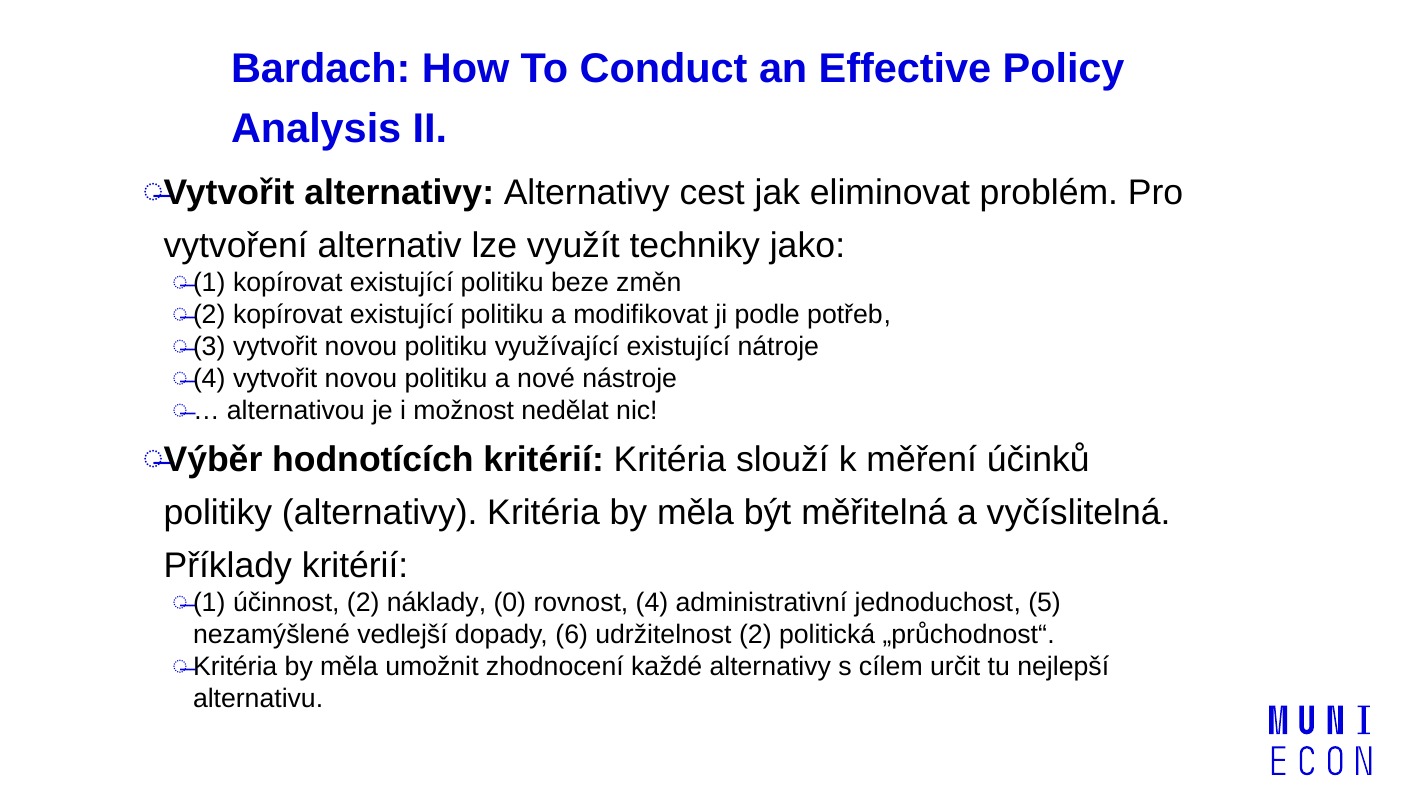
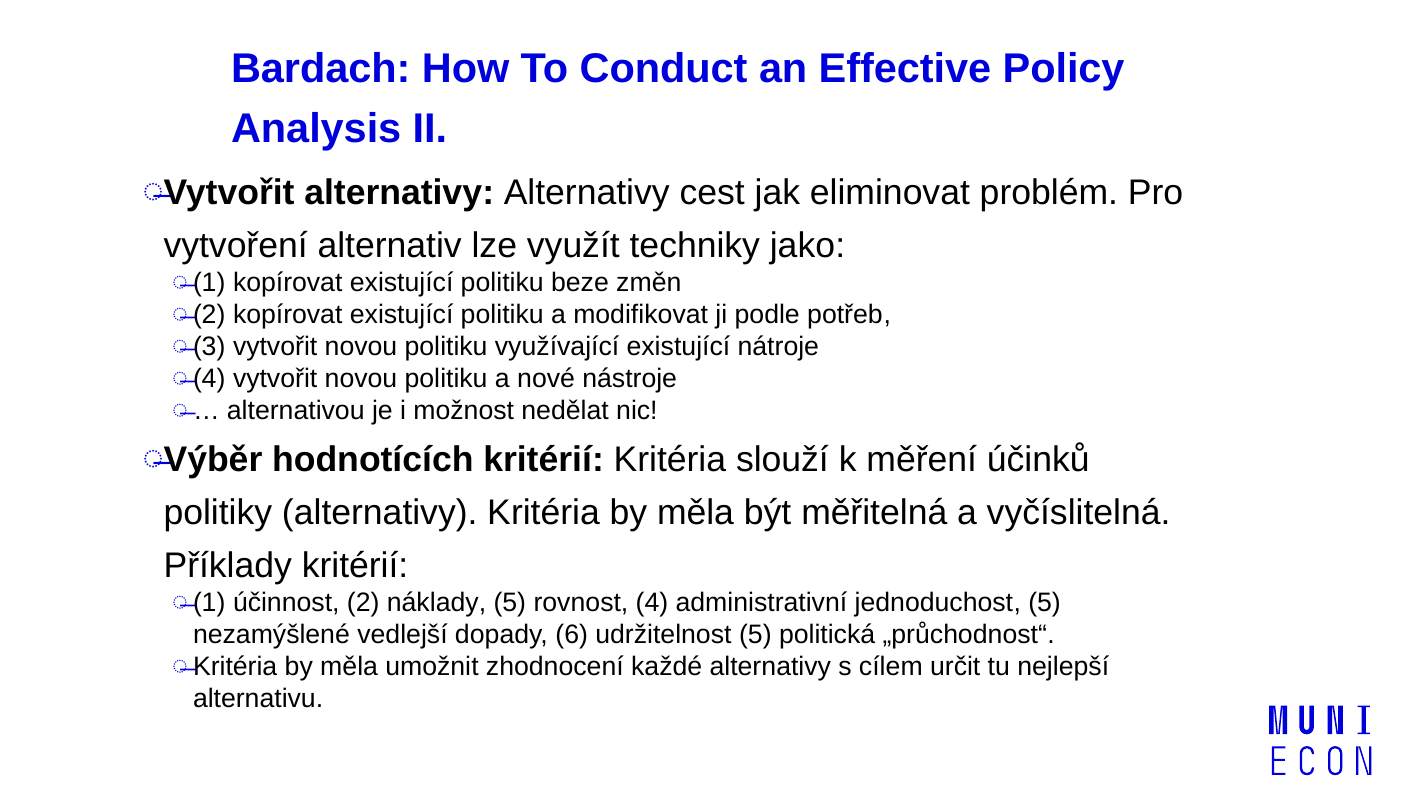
náklady 0: 0 -> 5
udržitelnost 2: 2 -> 5
